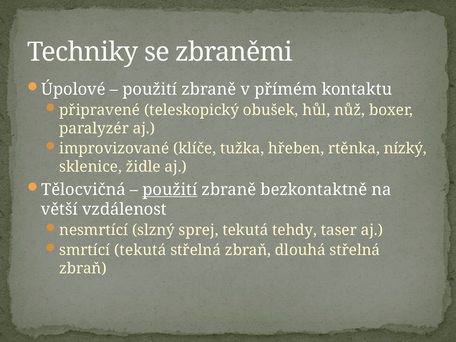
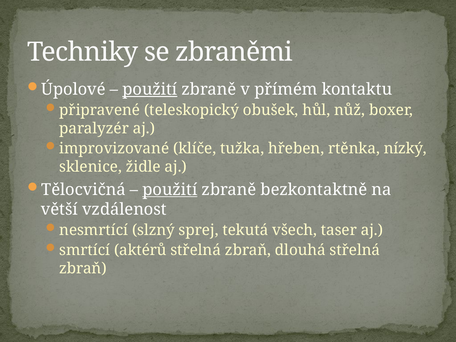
použití at (150, 89) underline: none -> present
tehdy: tehdy -> všech
smrtící tekutá: tekutá -> aktérů
